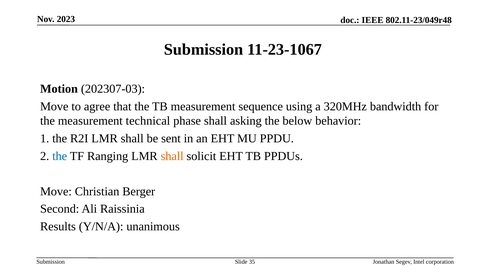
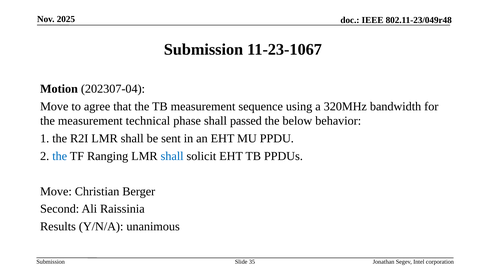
2023: 2023 -> 2025
202307-03: 202307-03 -> 202307-04
asking: asking -> passed
shall at (172, 156) colour: orange -> blue
